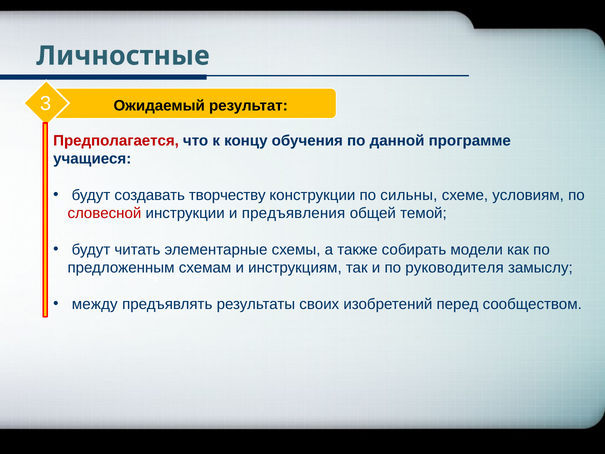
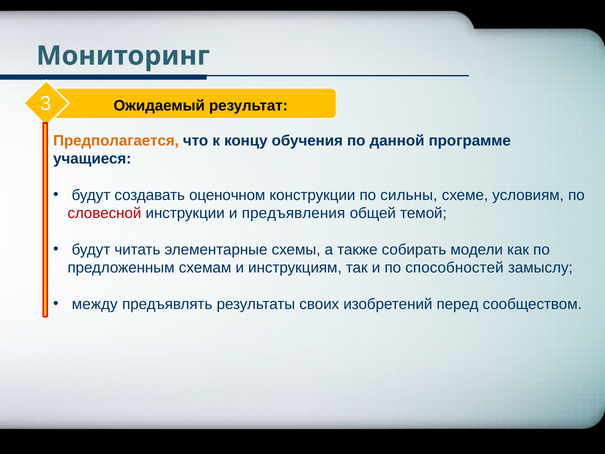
Личностные: Личностные -> Мониторинг
Предполагается colour: red -> orange
творчеству: творчеству -> оценочном
руководителя: руководителя -> способностей
